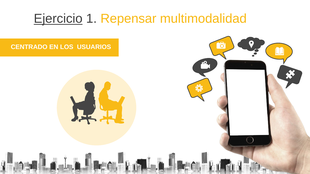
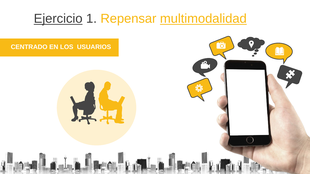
multimodalidad underline: none -> present
